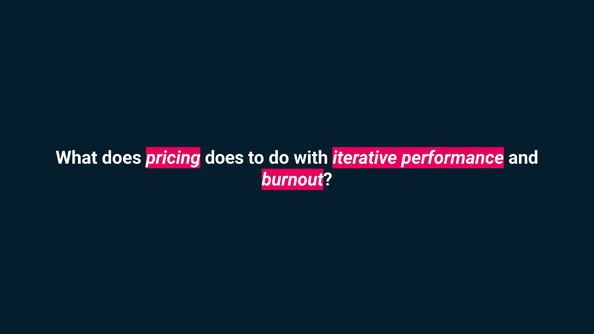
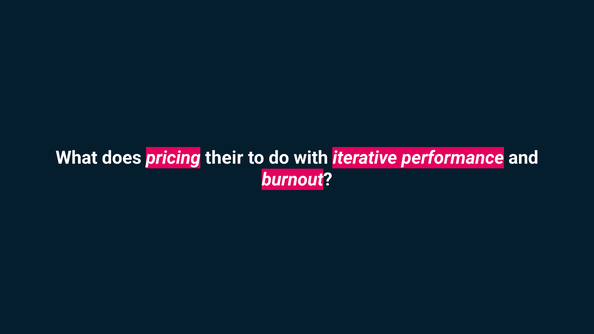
pricing does: does -> their
